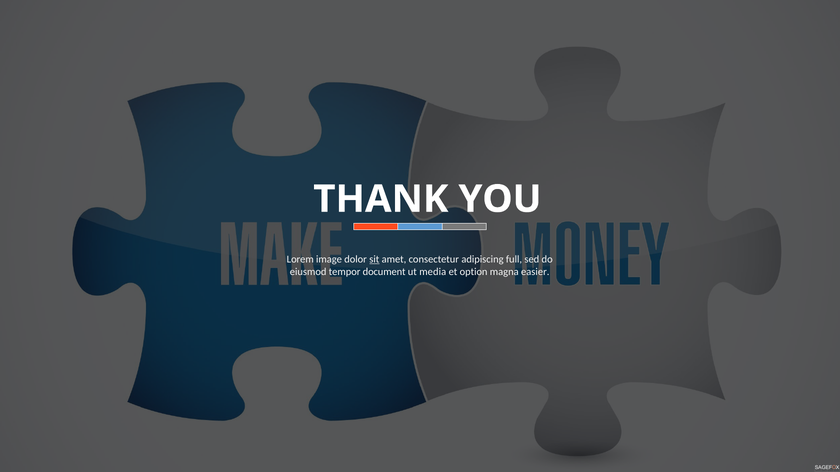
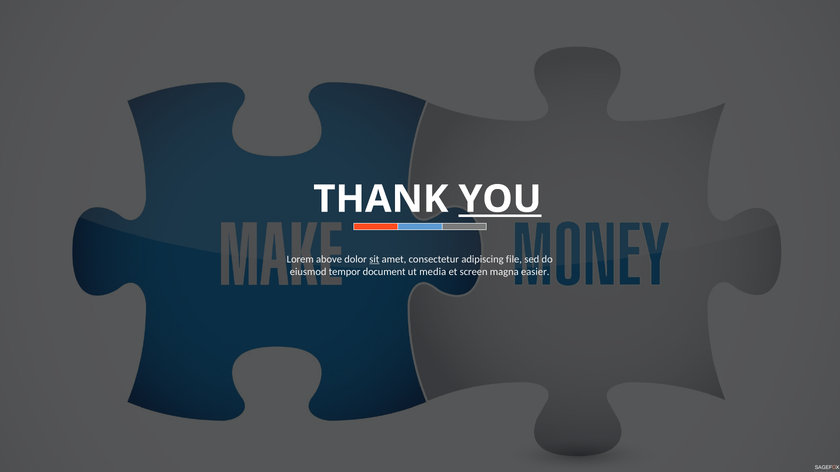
YOU underline: none -> present
image: image -> above
full: full -> file
option: option -> screen
